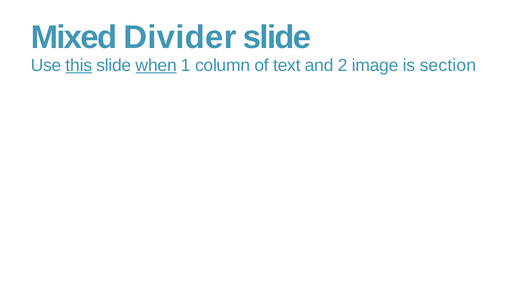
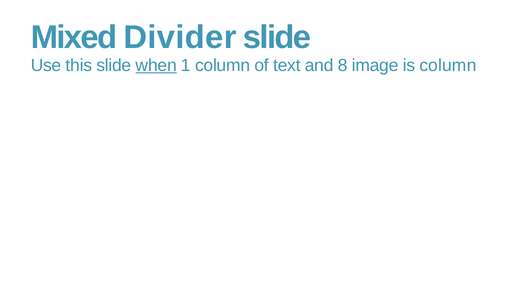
this underline: present -> none
2: 2 -> 8
is section: section -> column
